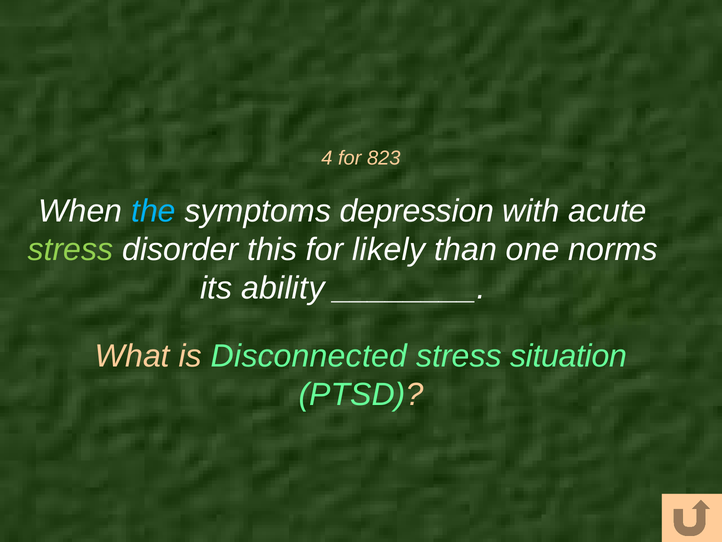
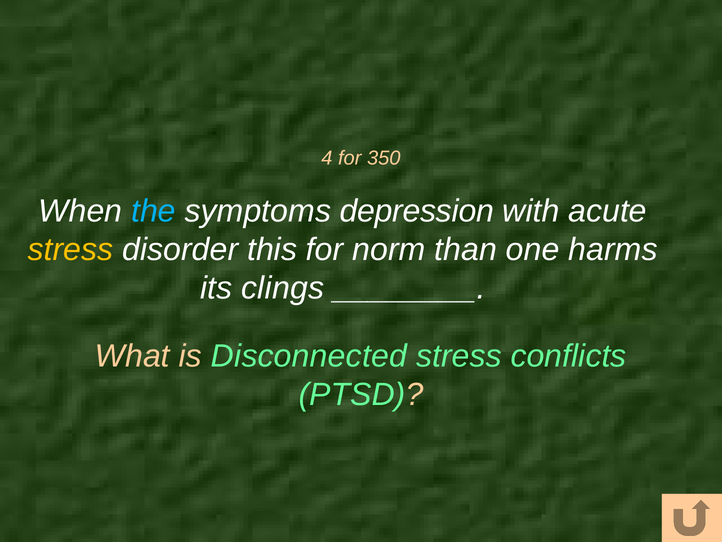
823: 823 -> 350
stress at (71, 249) colour: light green -> yellow
likely: likely -> norm
norms: norms -> harms
ability: ability -> clings
situation: situation -> conflicts
